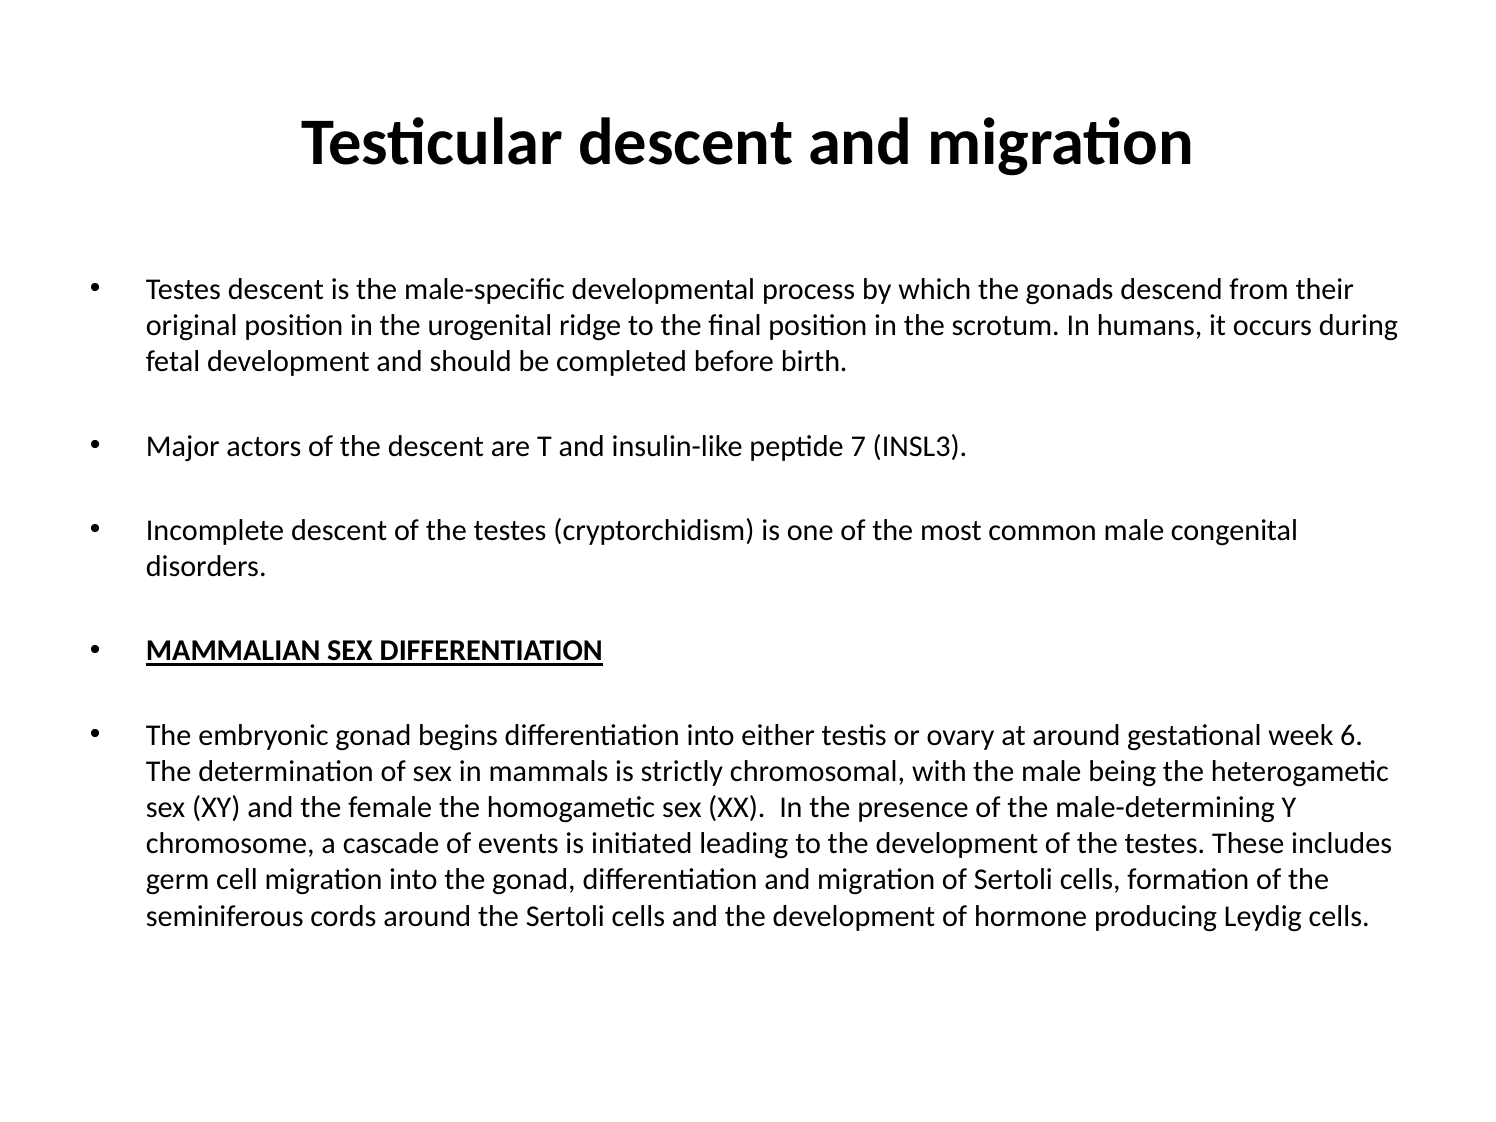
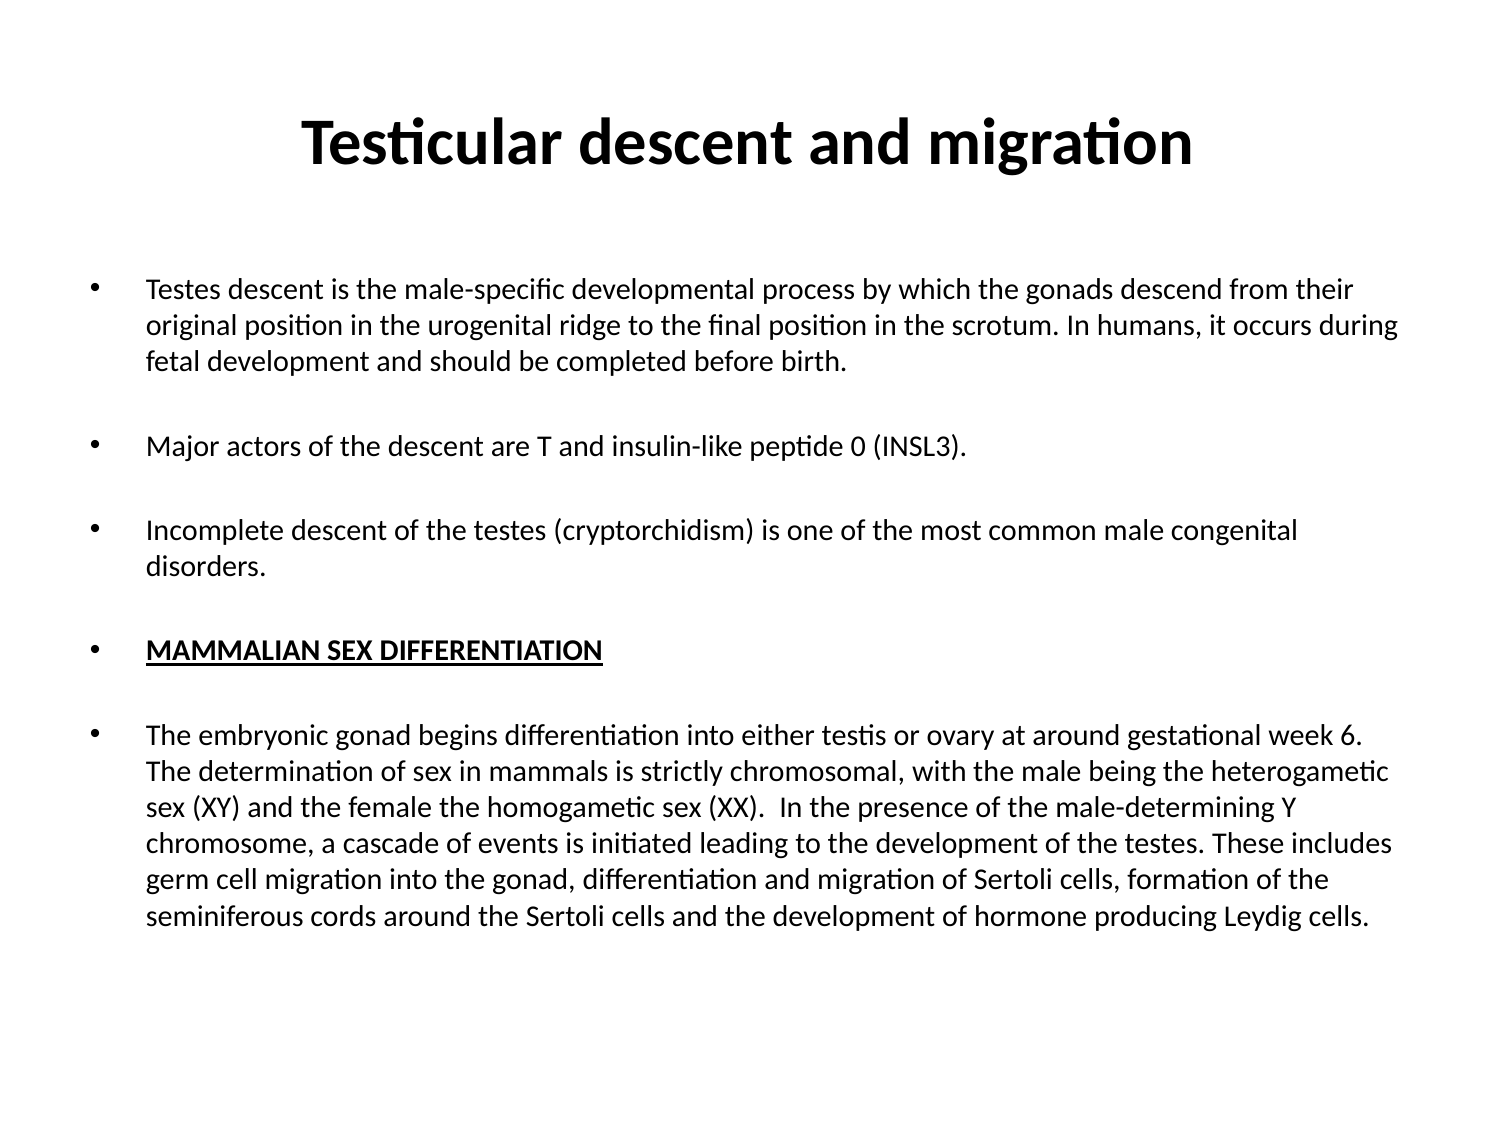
7: 7 -> 0
